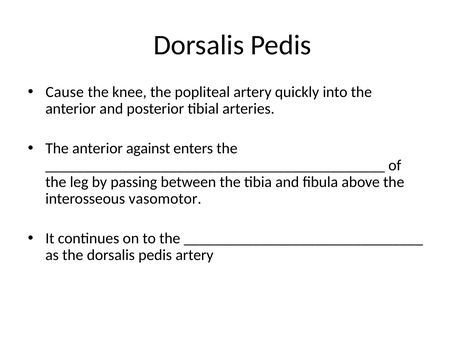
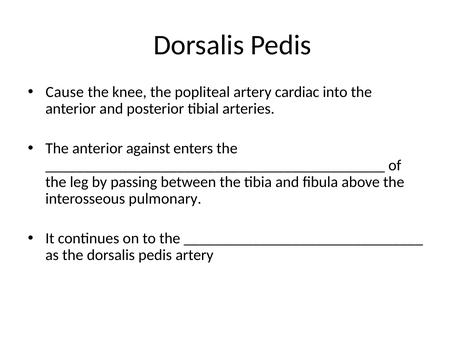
quickly: quickly -> cardiac
vasomotor: vasomotor -> pulmonary
